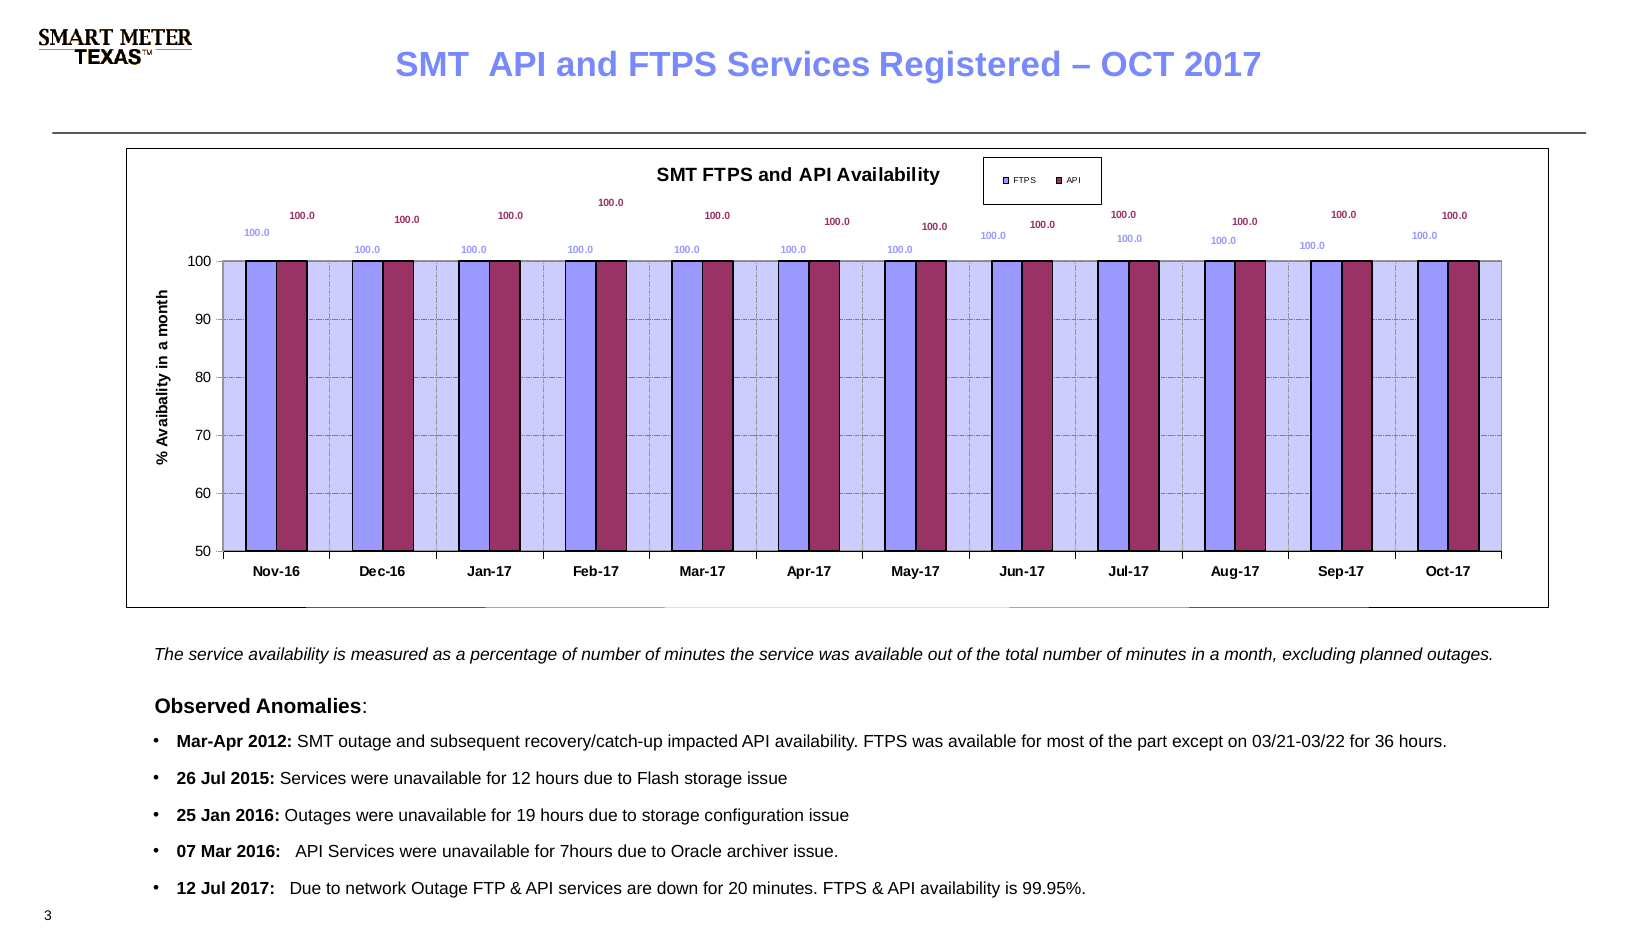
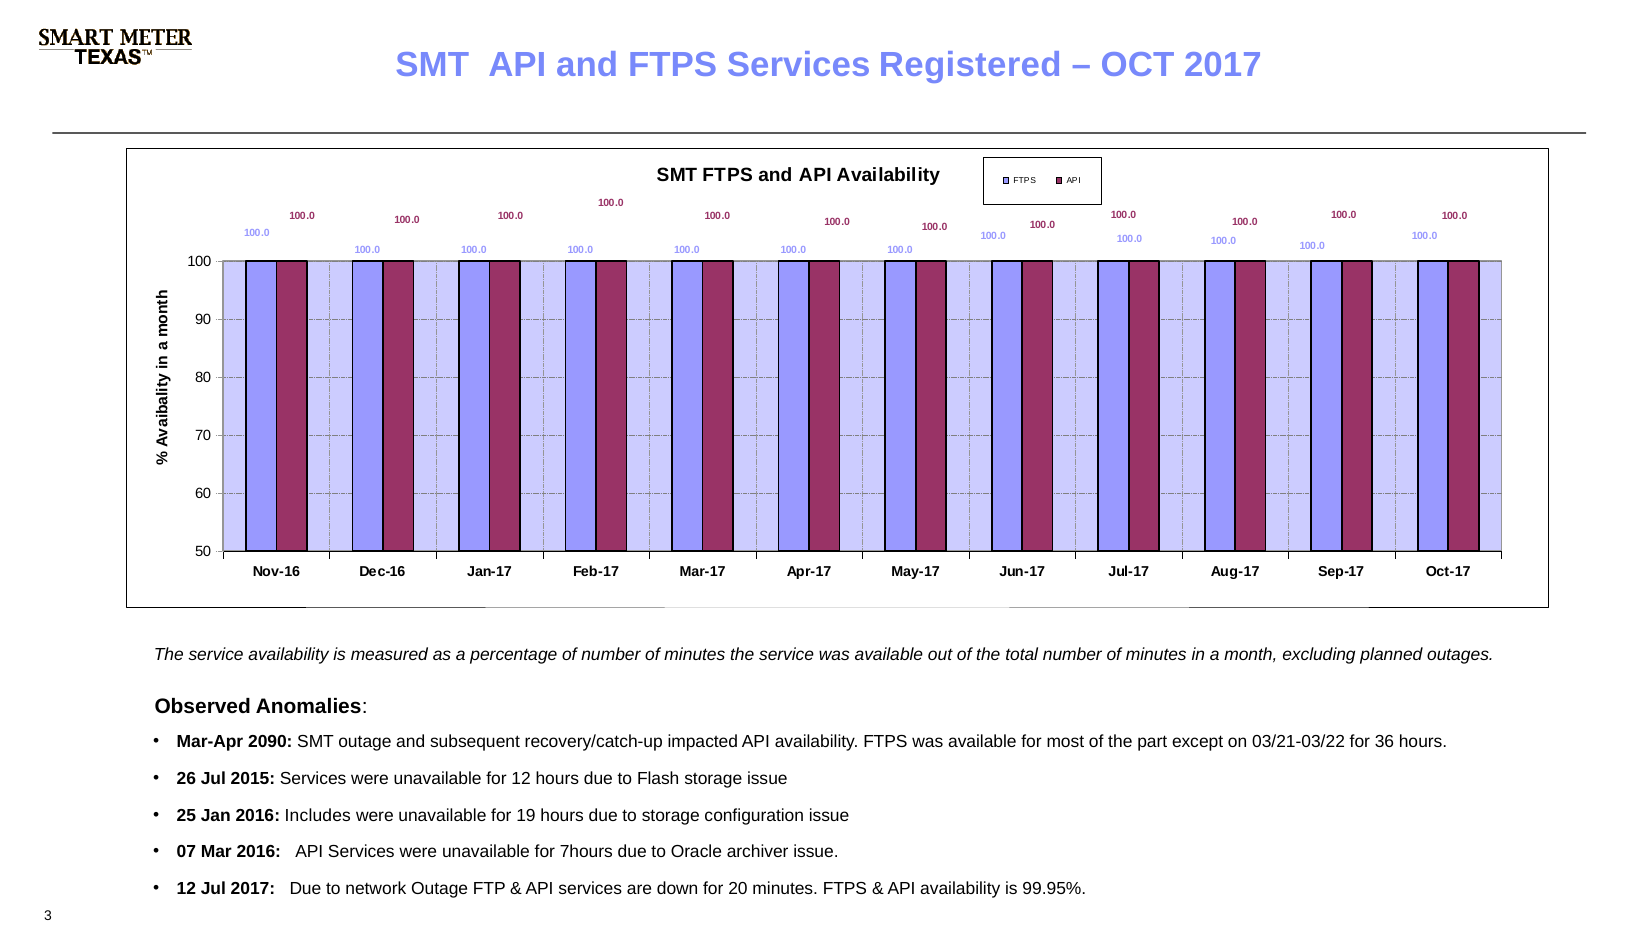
2012: 2012 -> 2090
2016 Outages: Outages -> Includes
